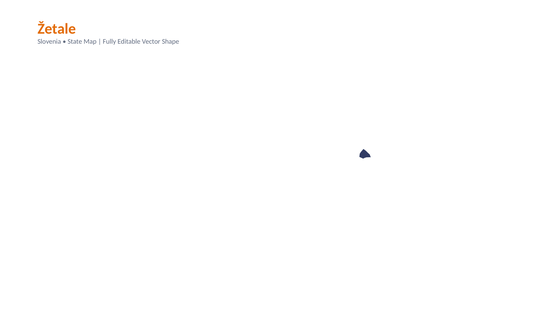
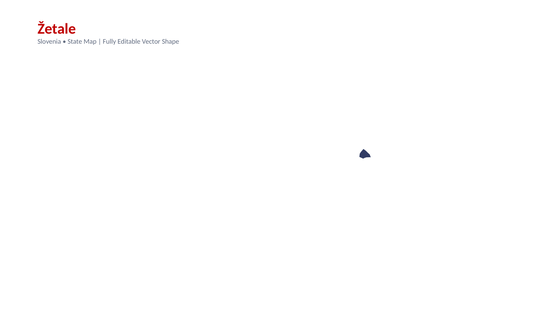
Žetale colour: orange -> red
